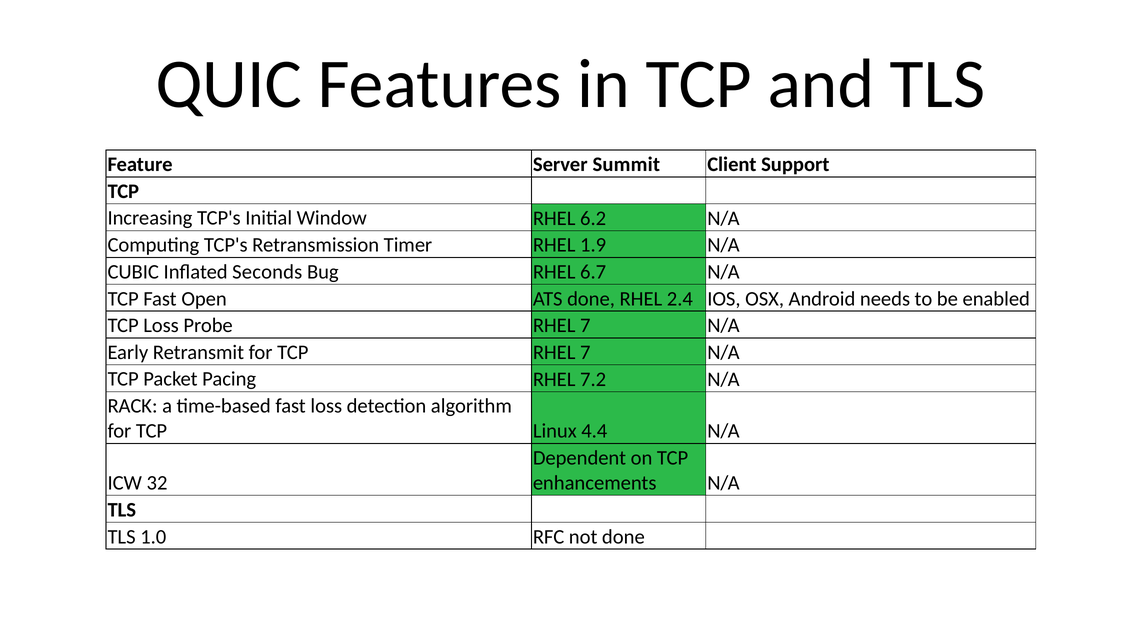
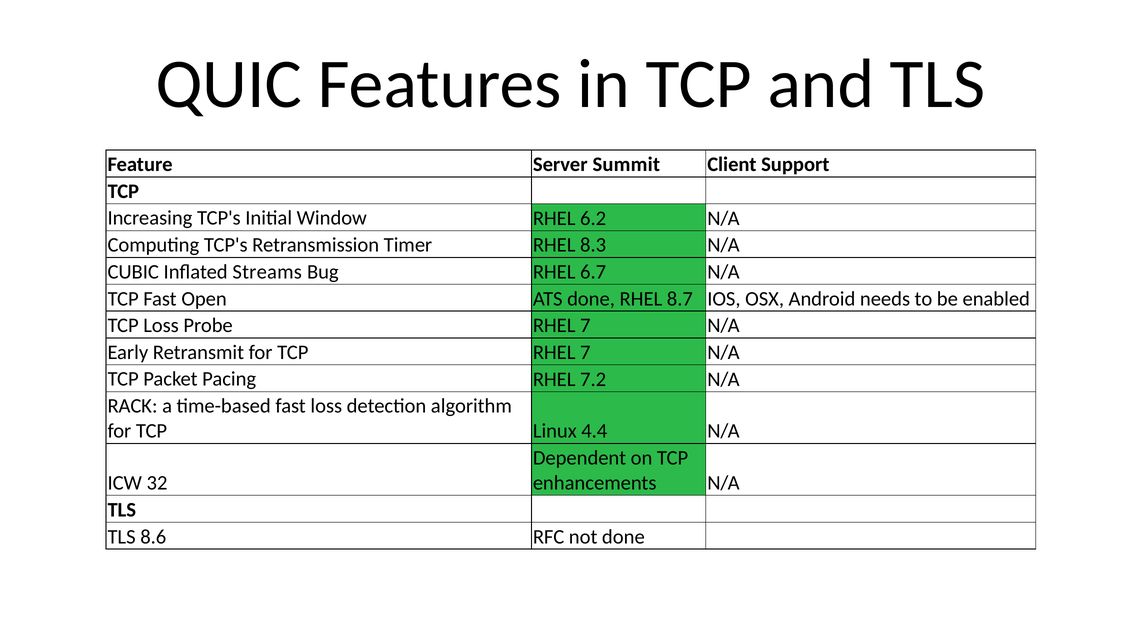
1.9: 1.9 -> 8.3
Seconds: Seconds -> Streams
2.4: 2.4 -> 8.7
1.0: 1.0 -> 8.6
